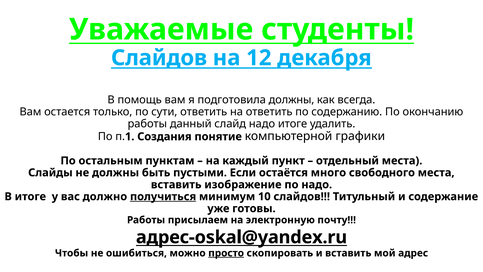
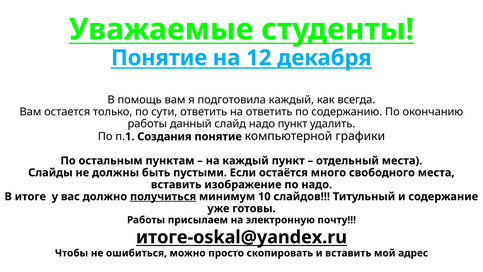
Слайдов at (159, 58): Слайдов -> Понятие
подготовила должны: должны -> каждый
надо итоге: итоге -> пункт
адрес-oskal@yandex.ru: адрес-oskal@yandex.ru -> итоге-oskal@yandex.ru
просто underline: present -> none
